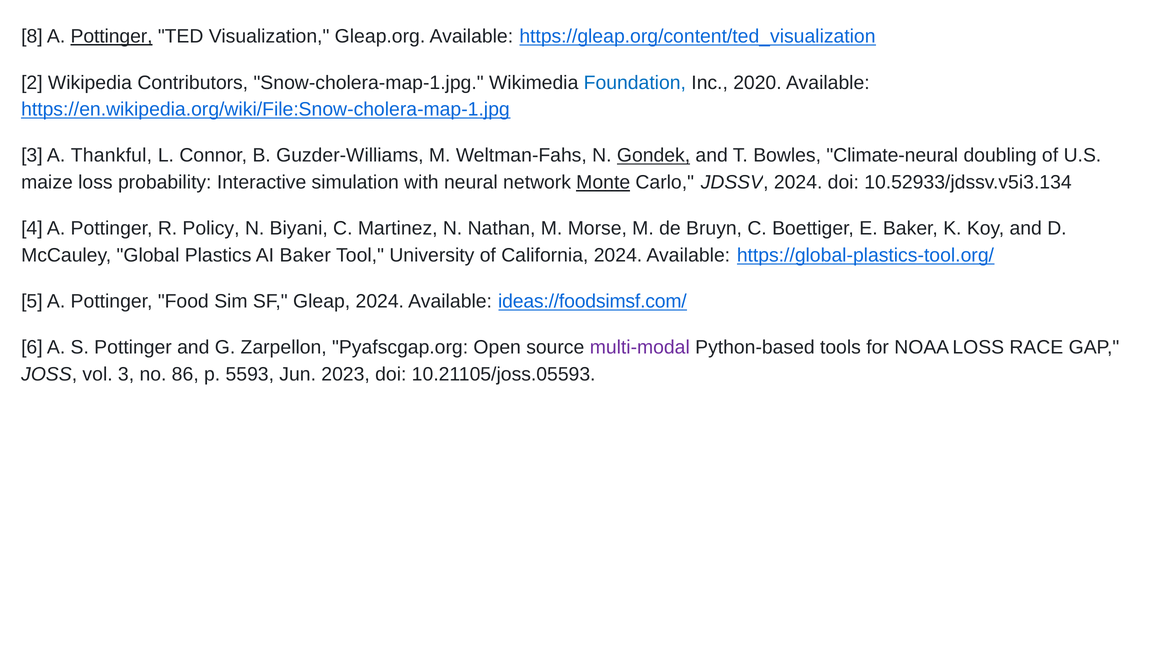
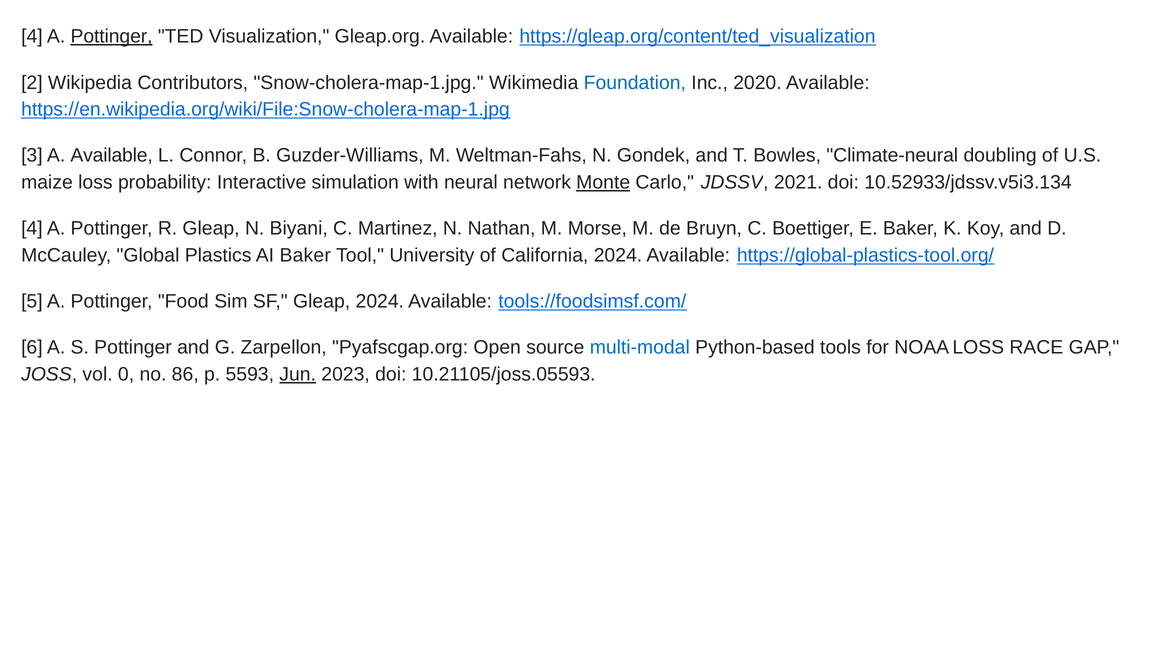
8 at (32, 36): 8 -> 4
A Thankful: Thankful -> Available
Gondek underline: present -> none
JDSSV 2024: 2024 -> 2021
R Policy: Policy -> Gleap
ideas://foodsimsf.com/: ideas://foodsimsf.com/ -> tools://foodsimsf.com/
multi-modal colour: purple -> blue
vol 3: 3 -> 0
Jun underline: none -> present
